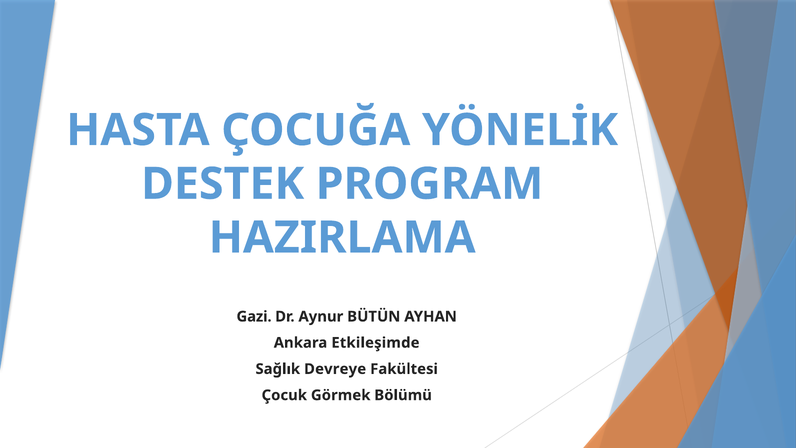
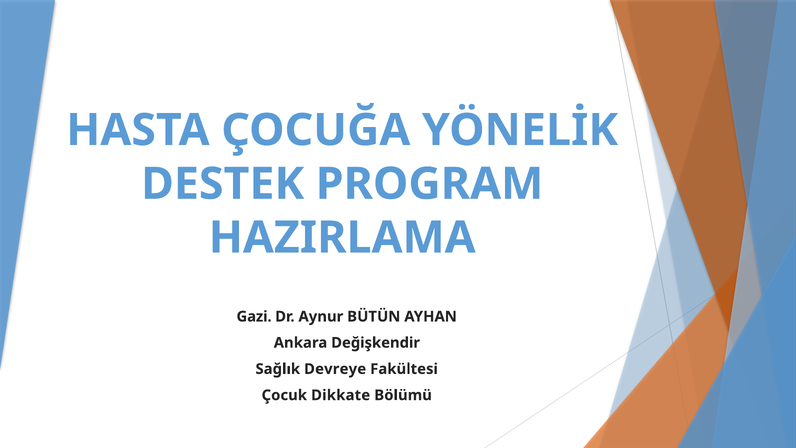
Etkileşimde: Etkileşimde -> Değişkendir
Görmek: Görmek -> Dikkate
